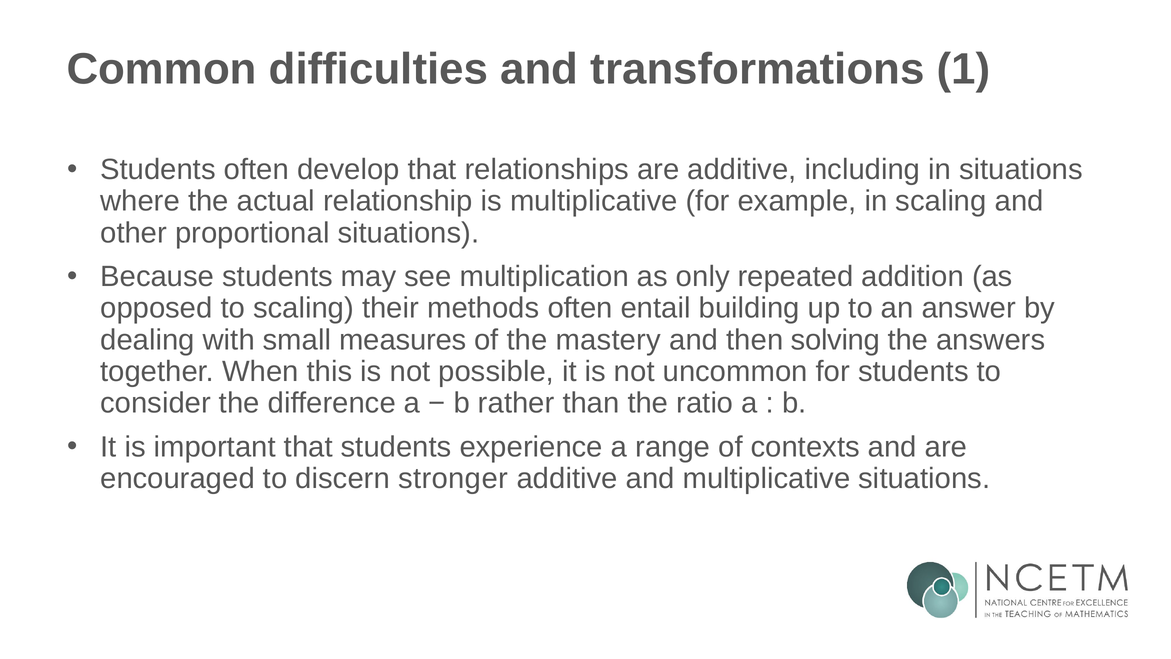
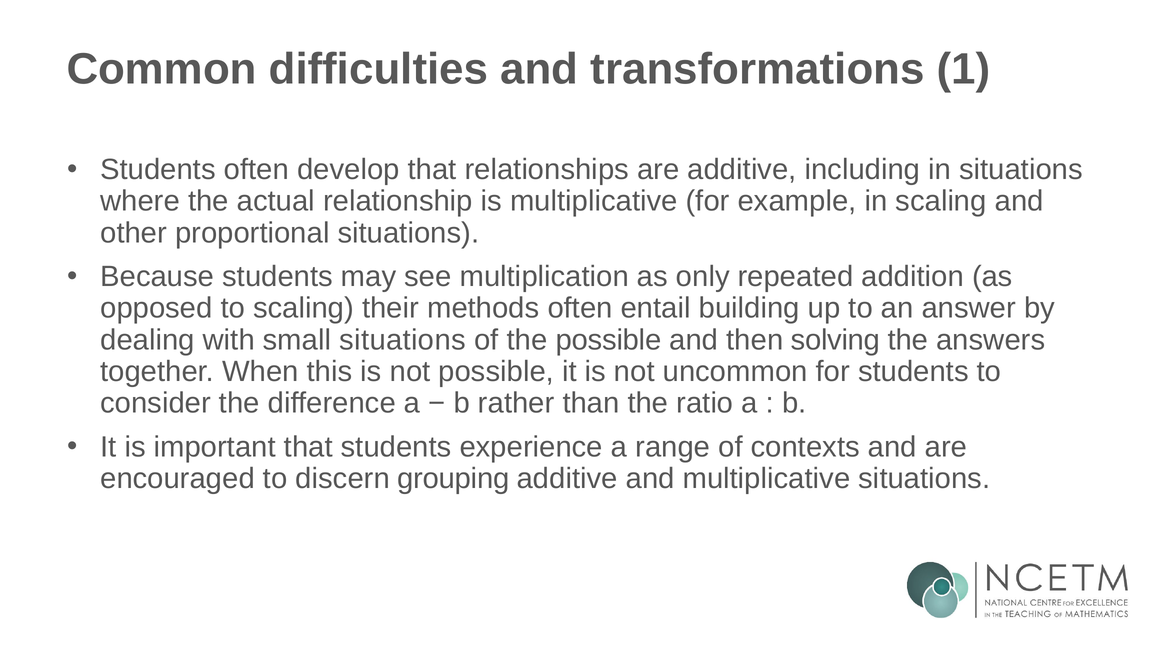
small measures: measures -> situations
the mastery: mastery -> possible
stronger: stronger -> grouping
